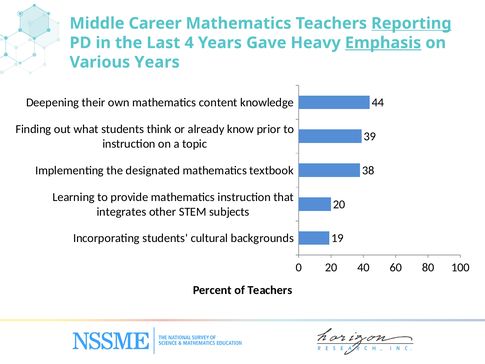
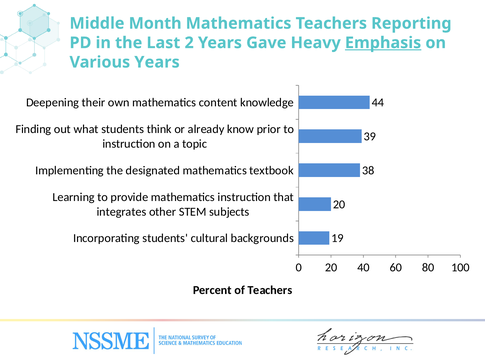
Career: Career -> Month
Reporting underline: present -> none
4: 4 -> 2
